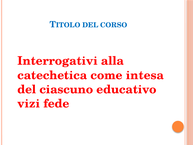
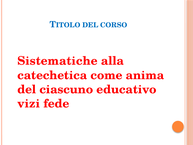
Interrogativi: Interrogativi -> Sistematiche
intesa: intesa -> anima
